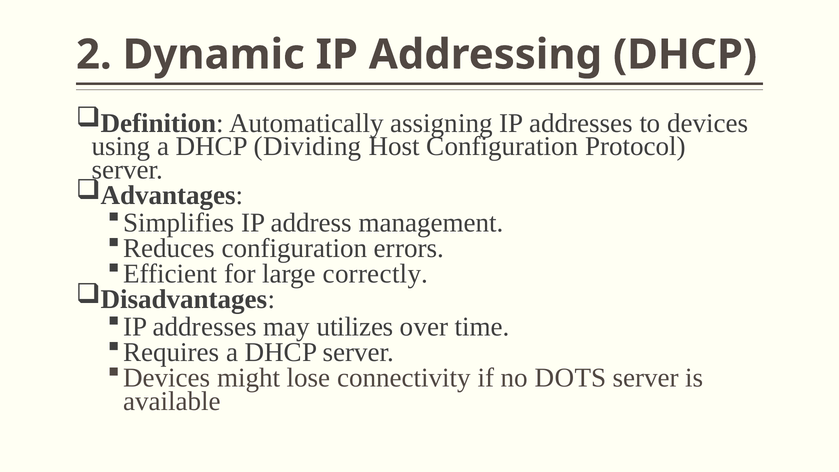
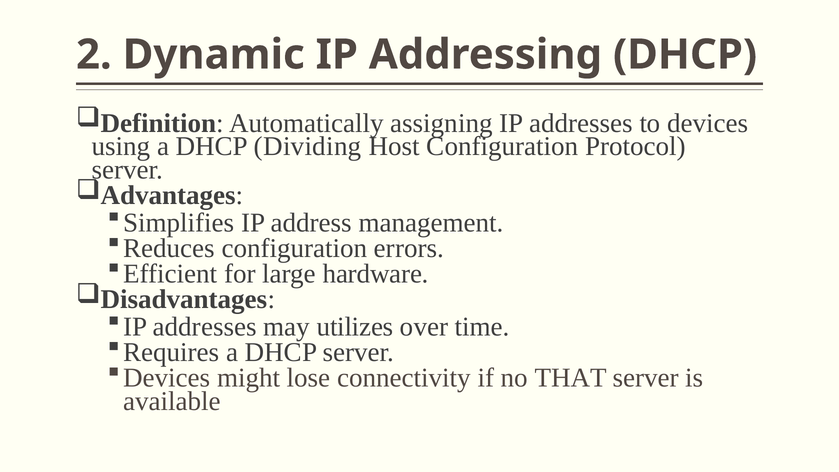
correctly: correctly -> hardware
DOTS: DOTS -> THAT
